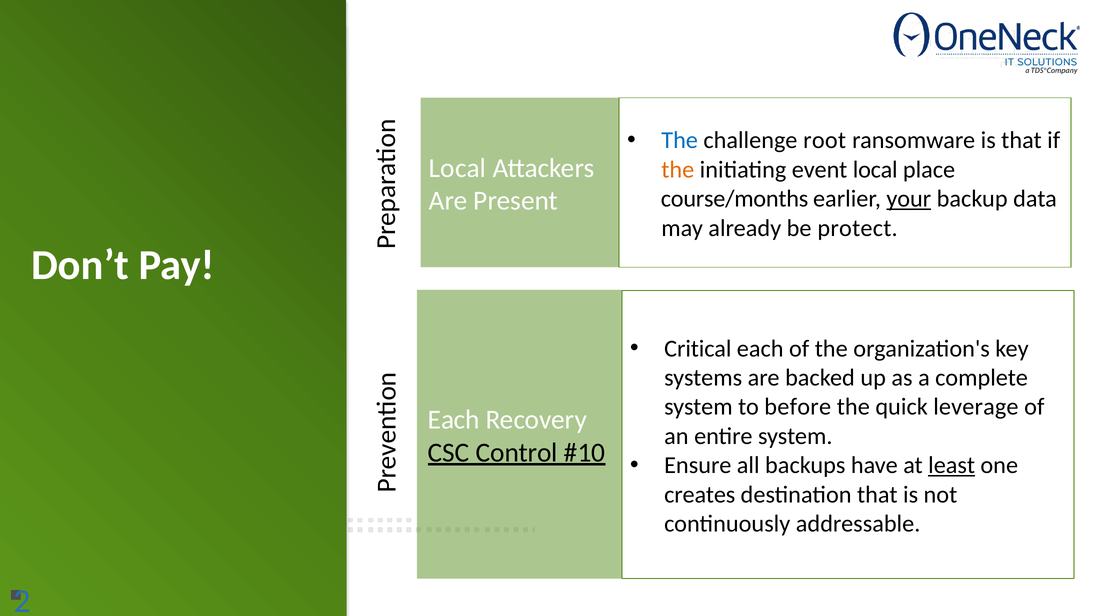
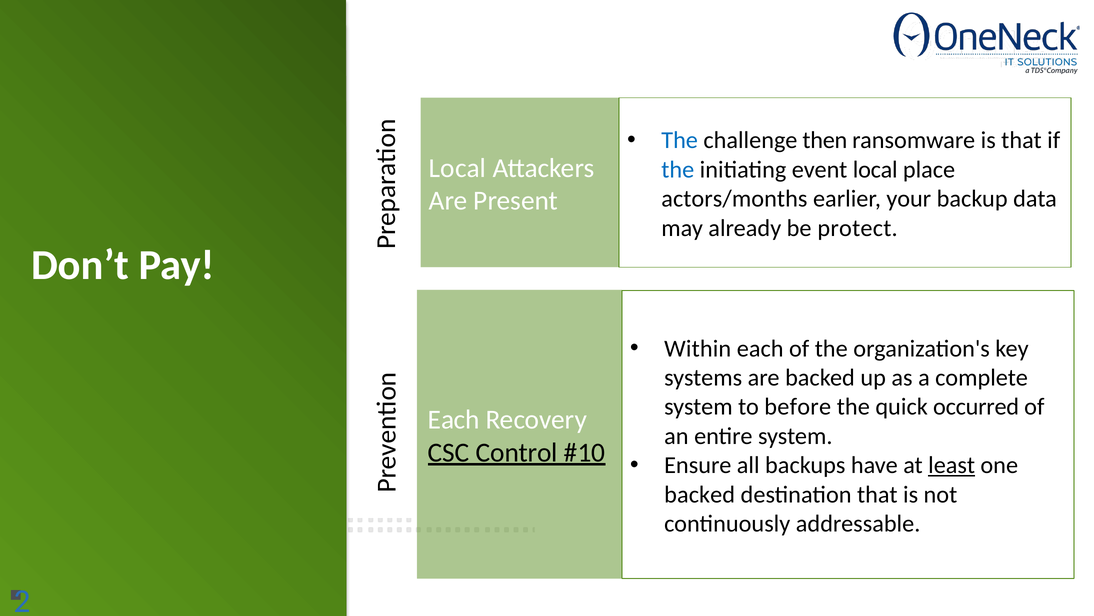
root: root -> then
the at (678, 169) colour: orange -> blue
course/months: course/months -> actors/months
your underline: present -> none
Critical: Critical -> Within
leverage: leverage -> occurred
creates at (700, 494): creates -> backed
